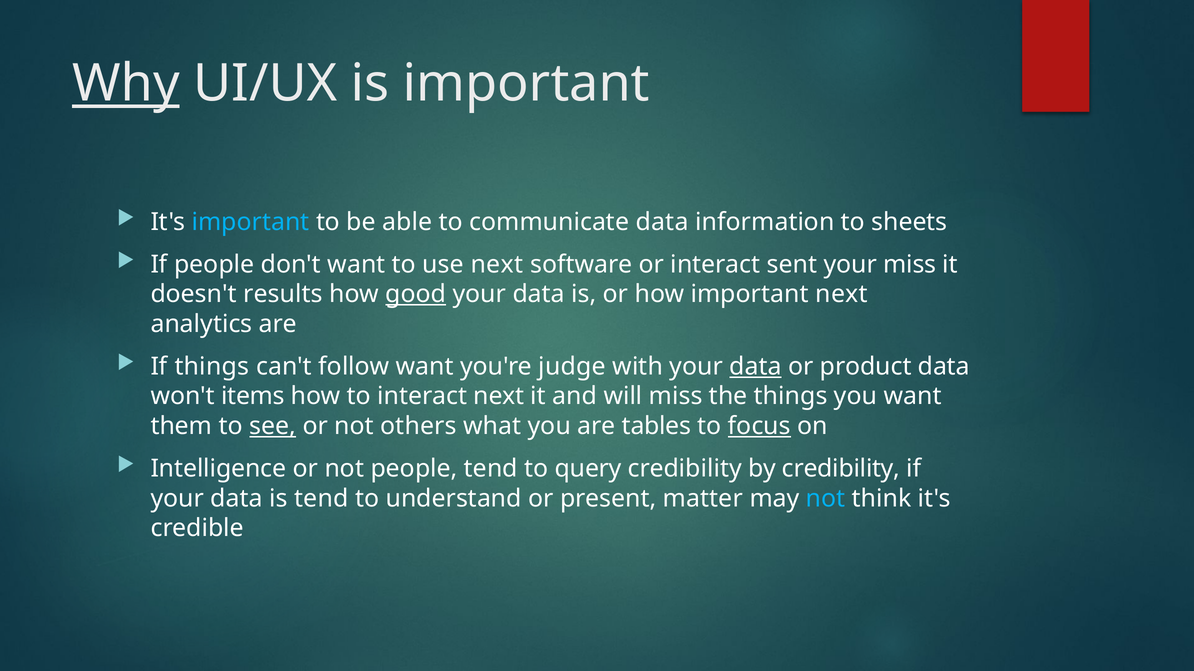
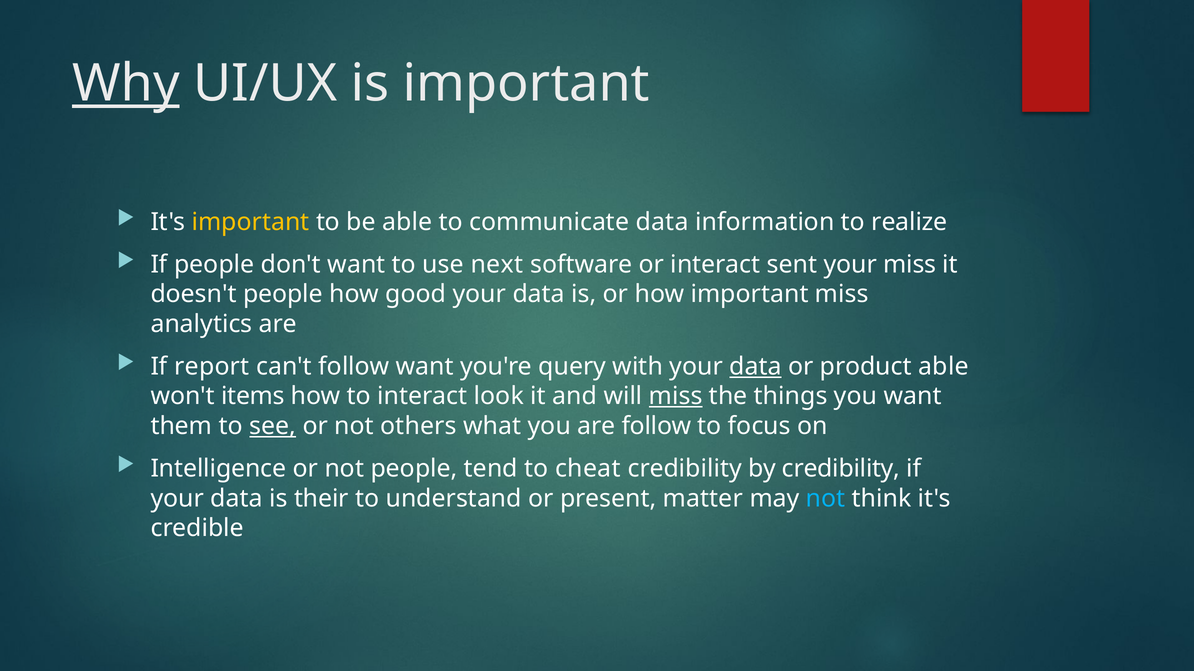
important at (251, 222) colour: light blue -> yellow
sheets: sheets -> realize
doesn't results: results -> people
good underline: present -> none
important next: next -> miss
If things: things -> report
judge: judge -> query
product data: data -> able
interact next: next -> look
miss at (676, 397) underline: none -> present
are tables: tables -> follow
focus underline: present -> none
query: query -> cheat
is tend: tend -> their
